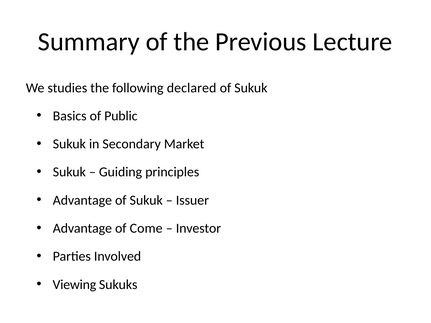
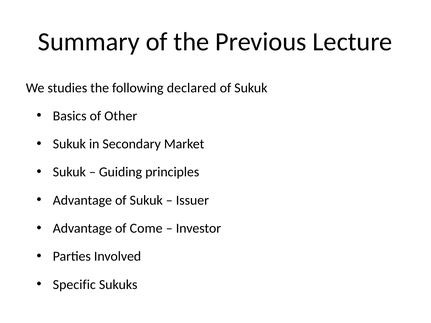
Public: Public -> Other
Viewing: Viewing -> Specific
